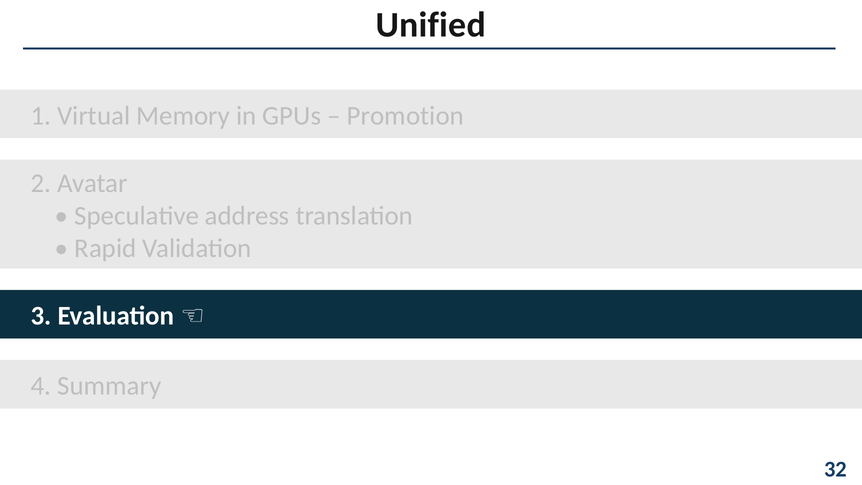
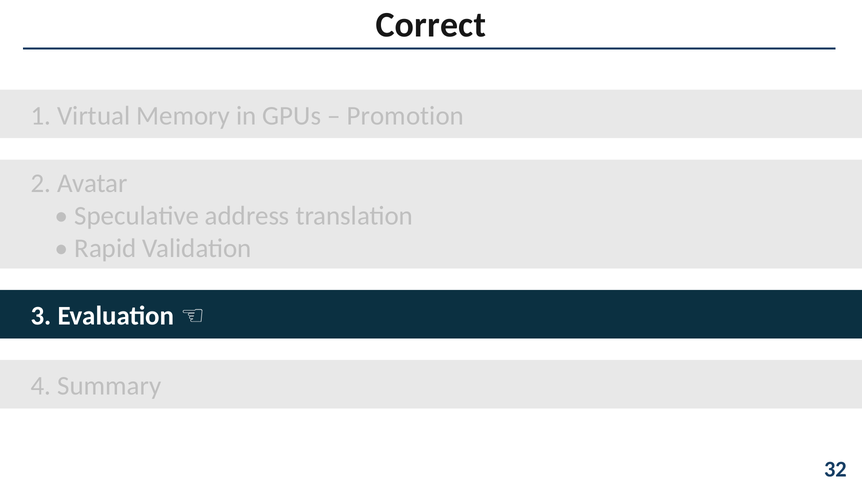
Unified: Unified -> Correct
